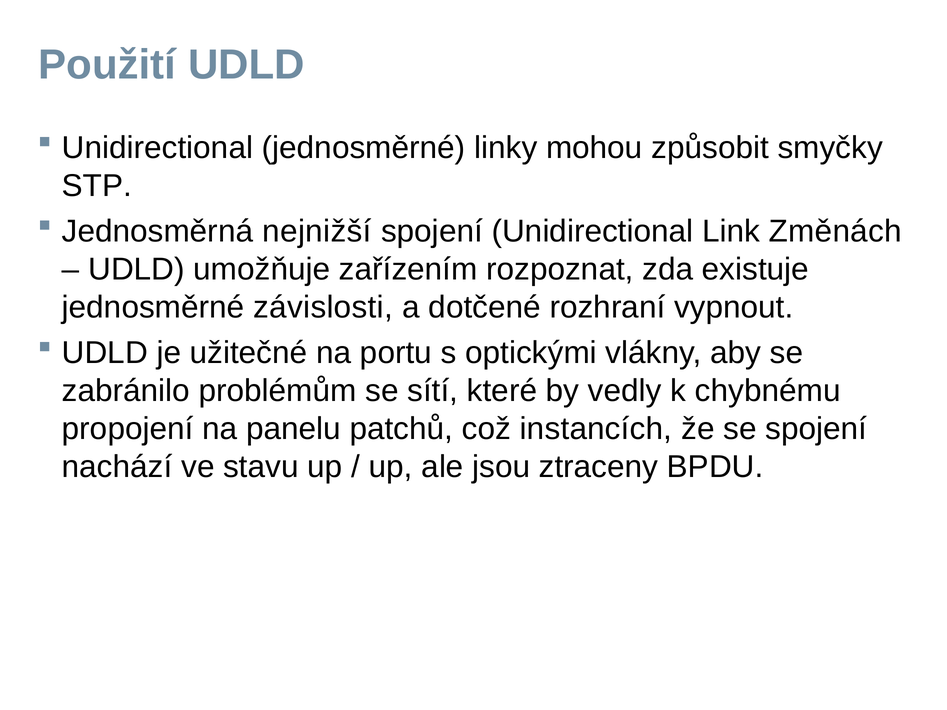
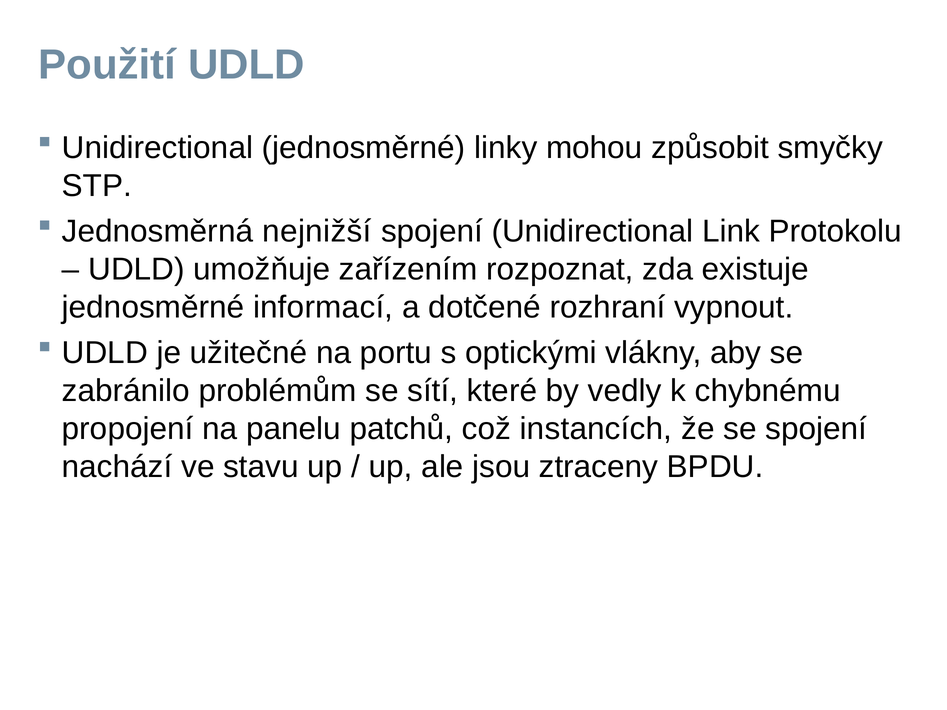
Změnách: Změnách -> Protokolu
závislosti: závislosti -> informací
